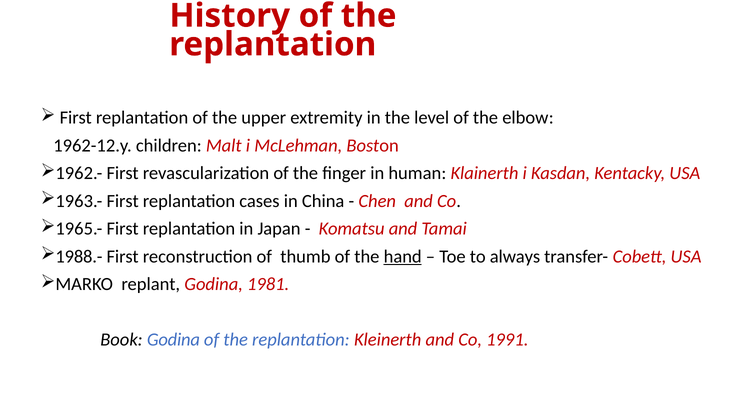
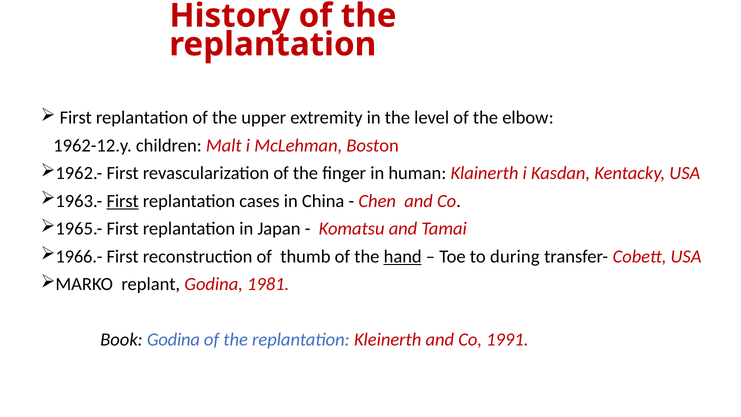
First at (123, 201) underline: none -> present
1988.-: 1988.- -> 1966.-
always: always -> during
